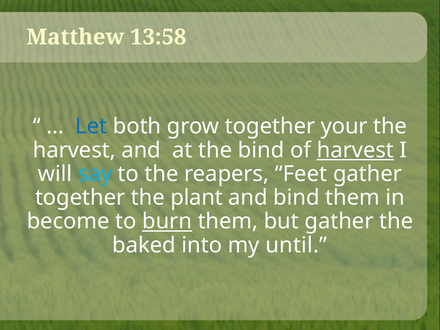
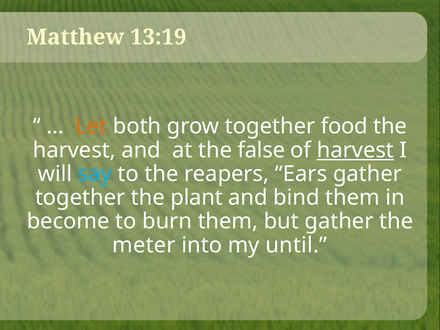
13:58: 13:58 -> 13:19
Let colour: blue -> orange
your: your -> food
the bind: bind -> false
Feet: Feet -> Ears
burn underline: present -> none
baked: baked -> meter
